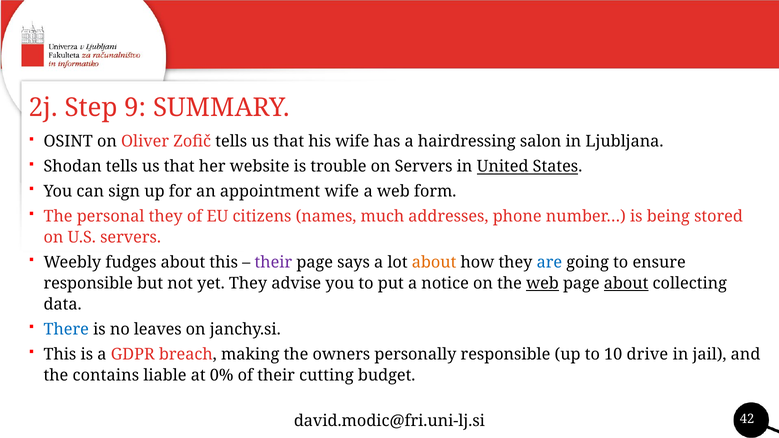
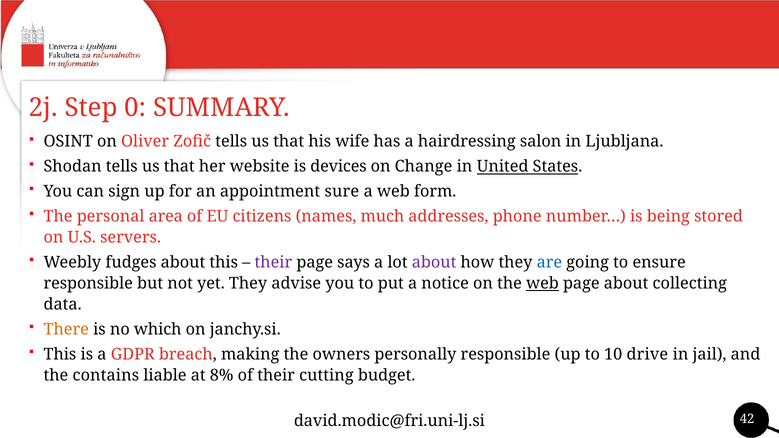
9: 9 -> 0
trouble: trouble -> devices
on Servers: Servers -> Change
appointment wife: wife -> sure
personal they: they -> area
about at (434, 262) colour: orange -> purple
about at (626, 283) underline: present -> none
There colour: blue -> orange
leaves: leaves -> which
0%: 0% -> 8%
